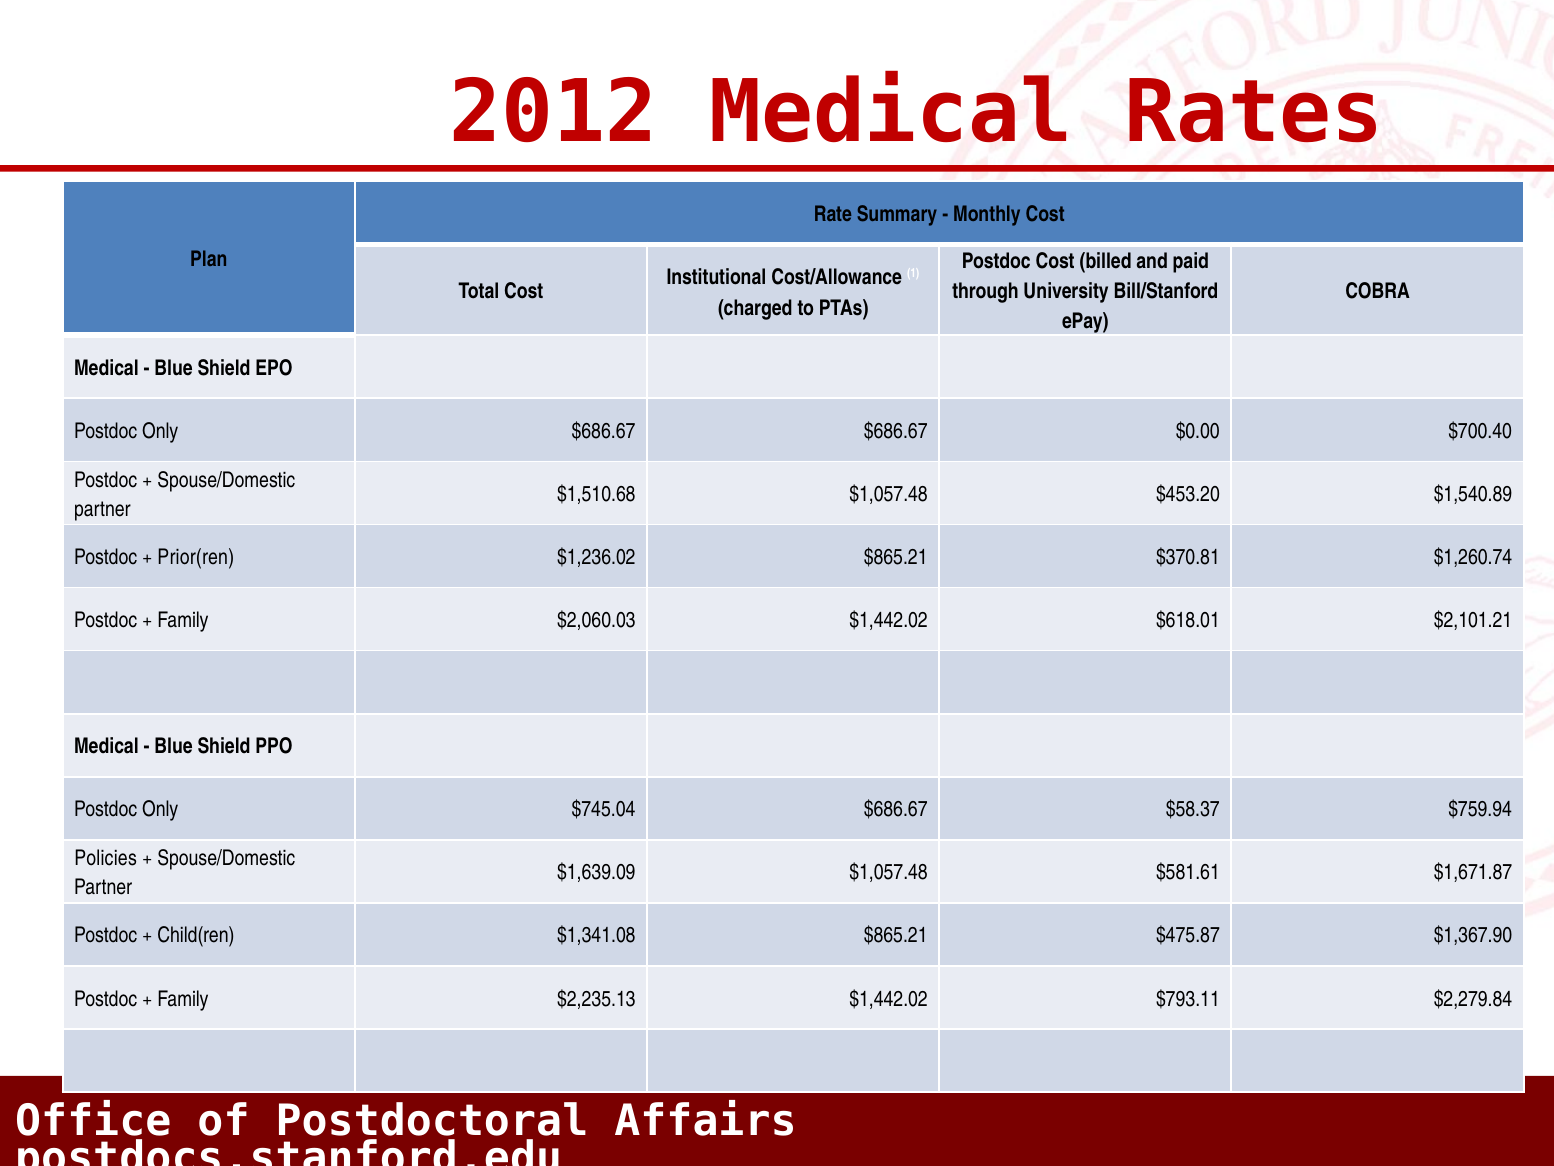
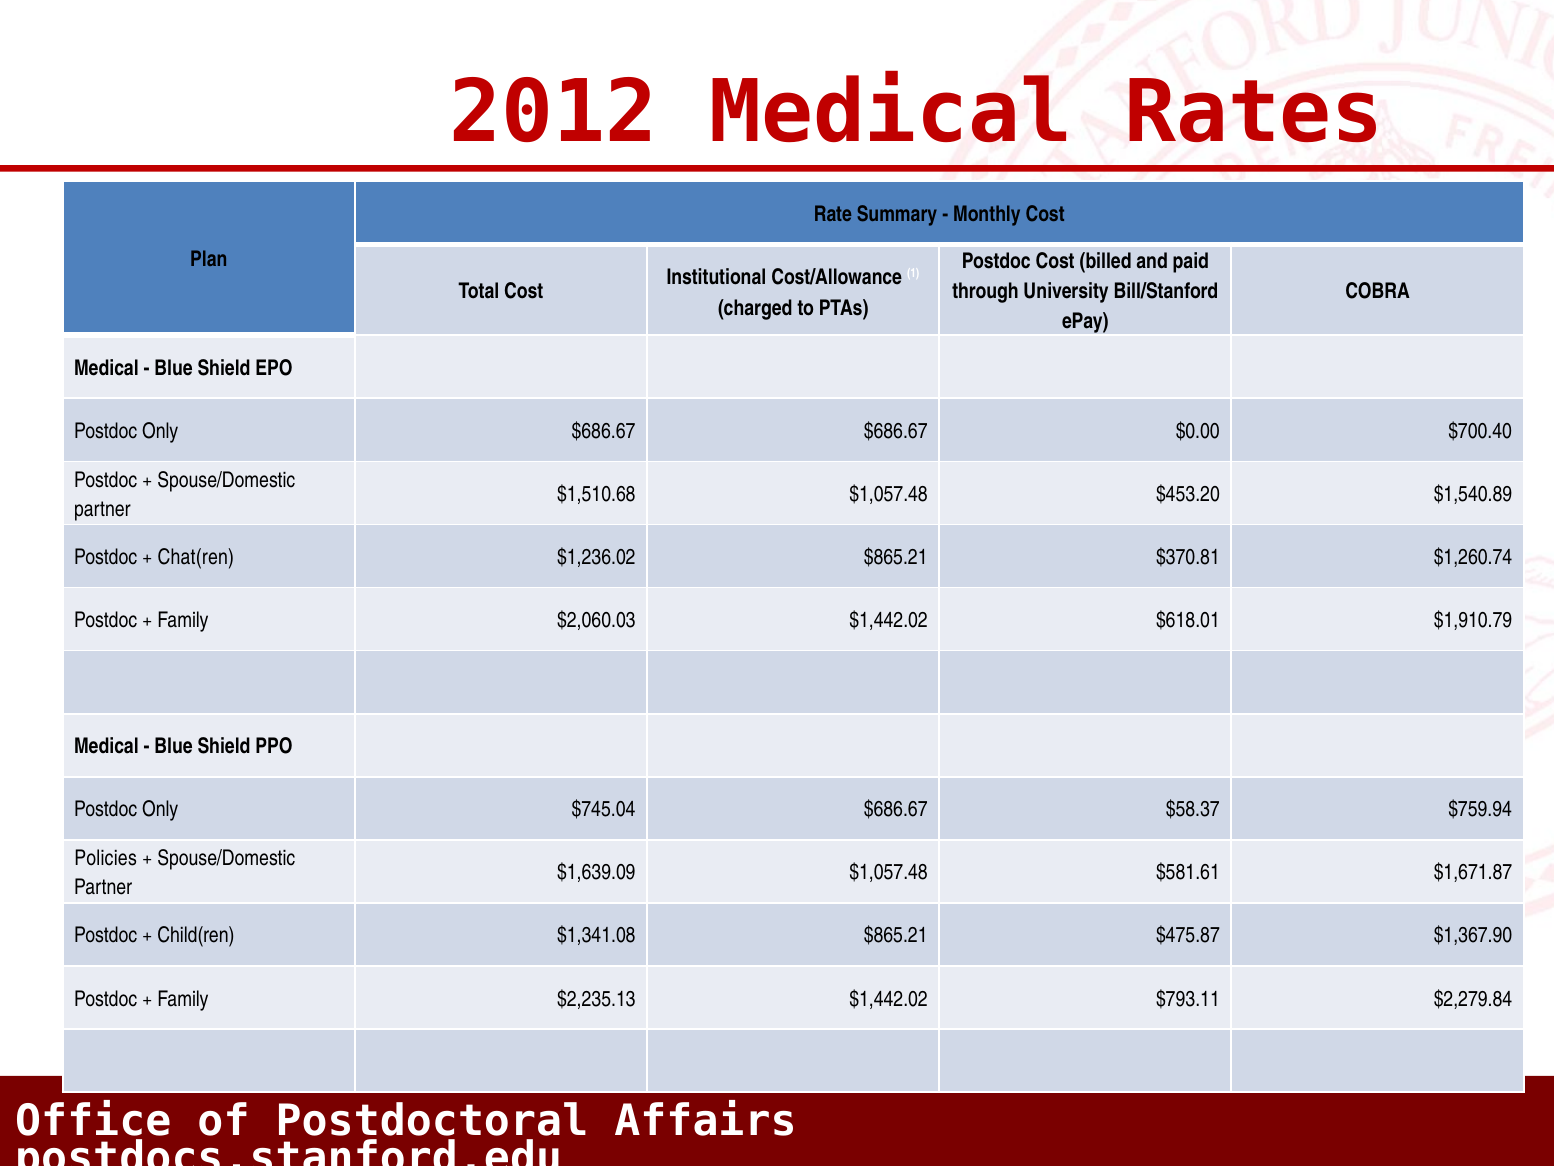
Prior(ren: Prior(ren -> Chat(ren
$2,101.21: $2,101.21 -> $1,910.79
